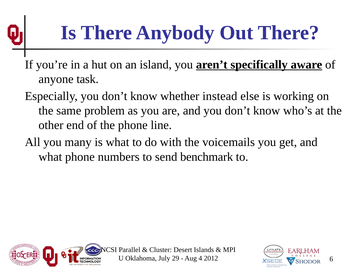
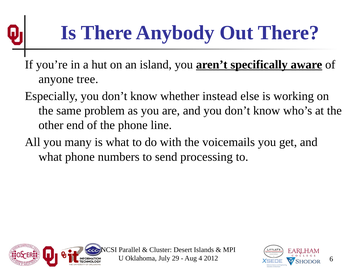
task: task -> tree
benchmark: benchmark -> processing
